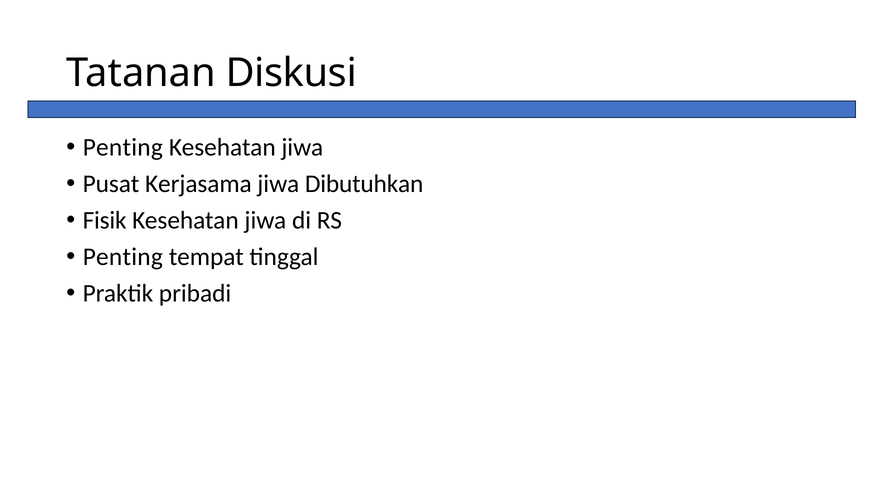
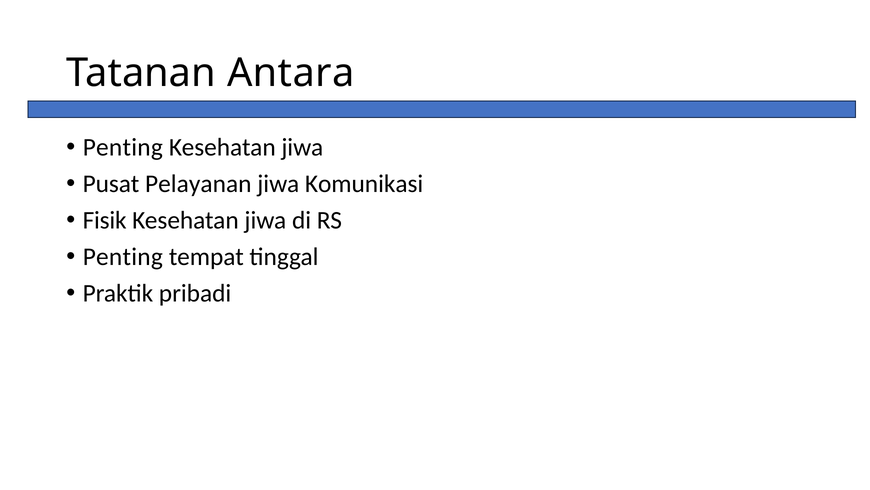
Diskusi: Diskusi -> Antara
Kerjasama: Kerjasama -> Pelayanan
Dibutuhkan: Dibutuhkan -> Komunikasi
